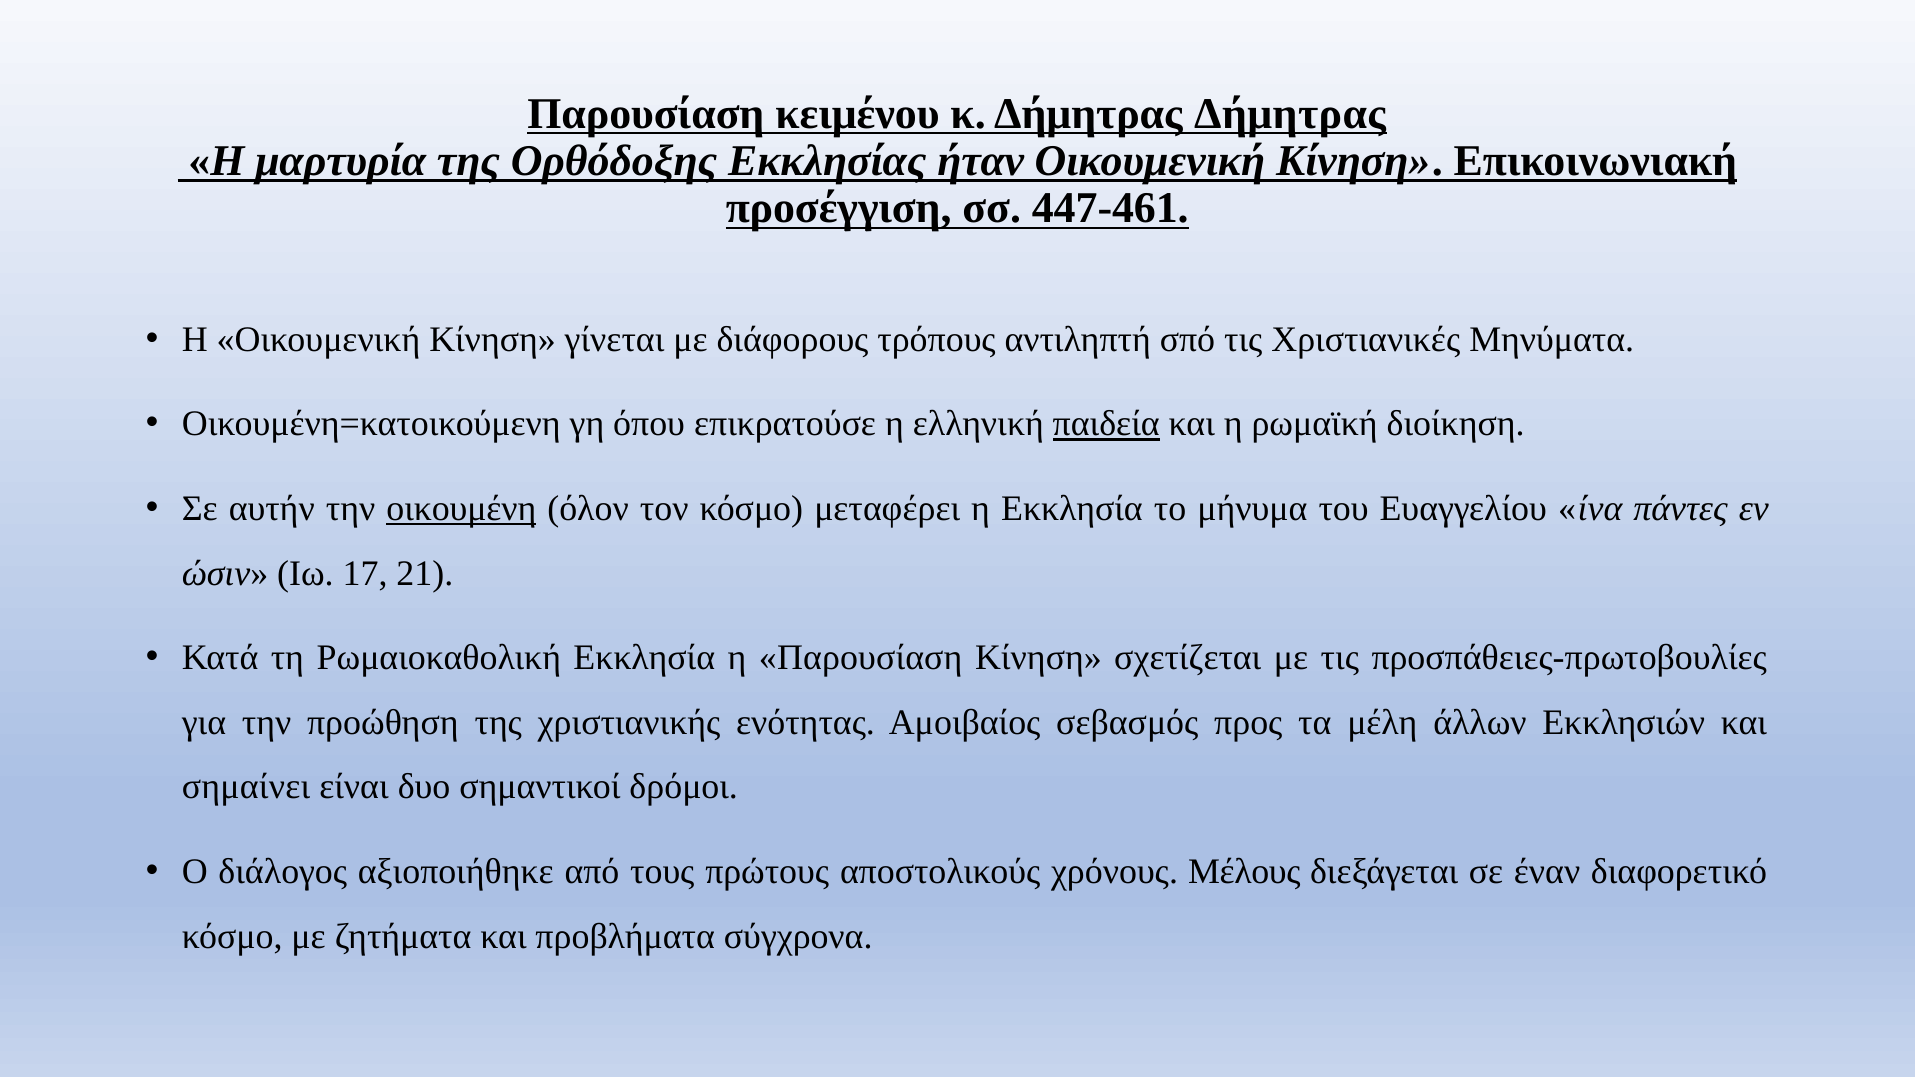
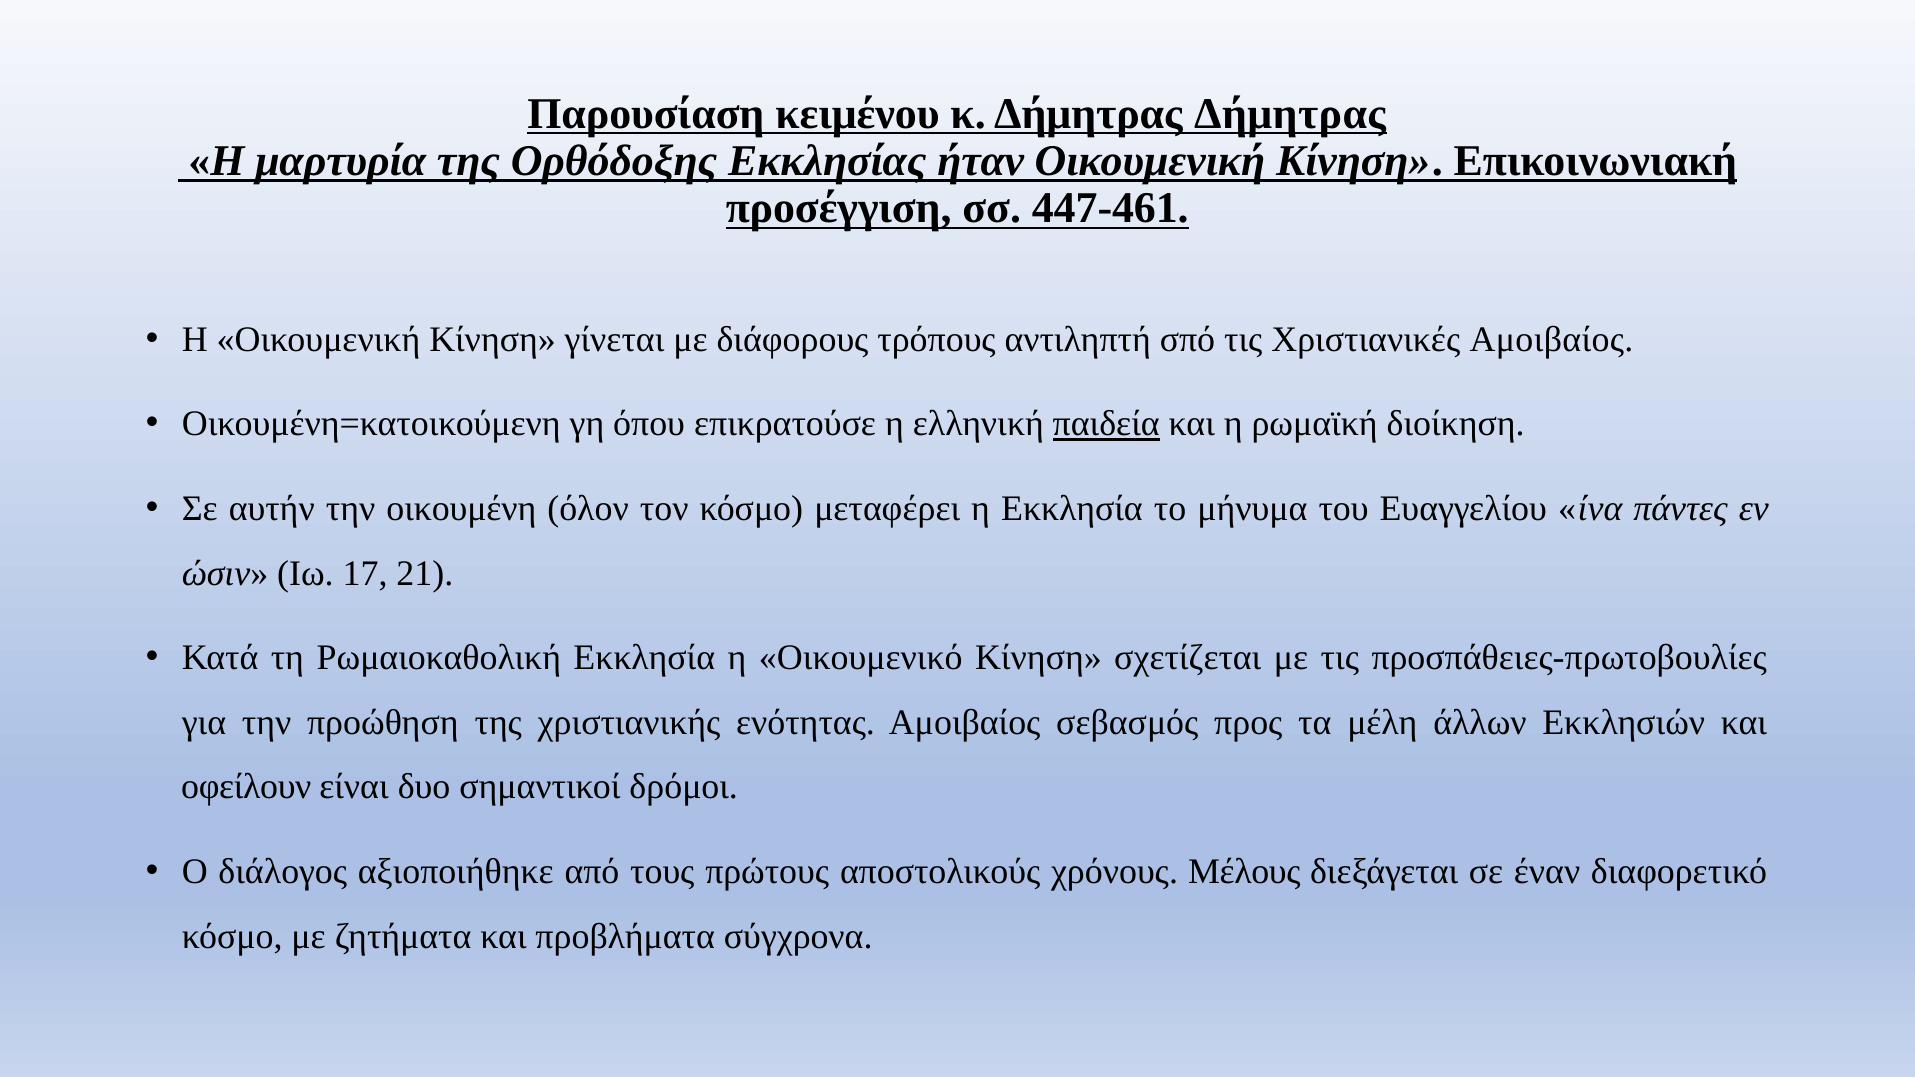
Χριστιανικές Μηνύματα: Μηνύματα -> Αμοιβαίος
οικουμένη underline: present -> none
η Παρουσίαση: Παρουσίαση -> Οικουμενικό
σημαίνει: σημαίνει -> οφείλουν
